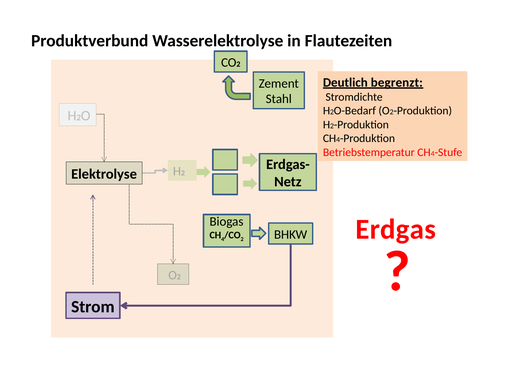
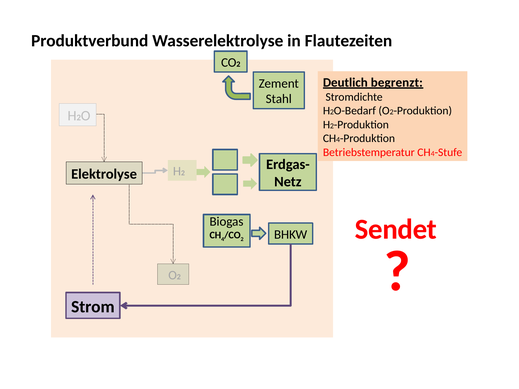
Erdgas: Erdgas -> Sendet
